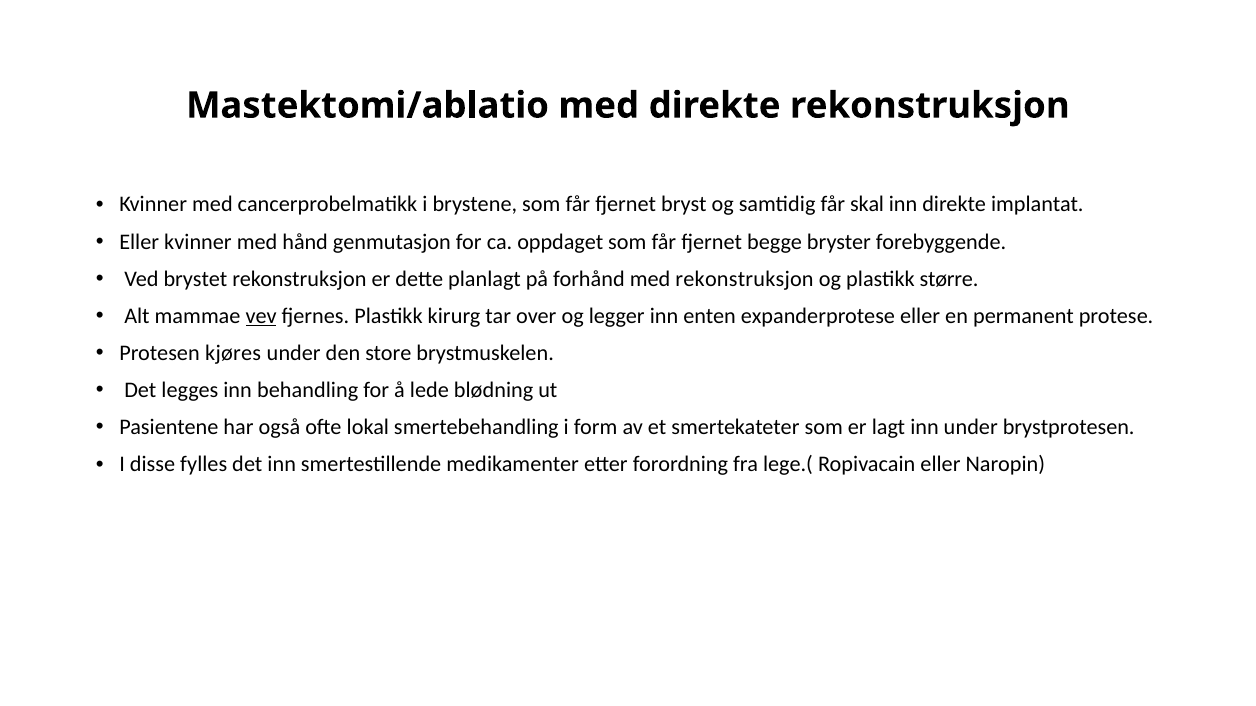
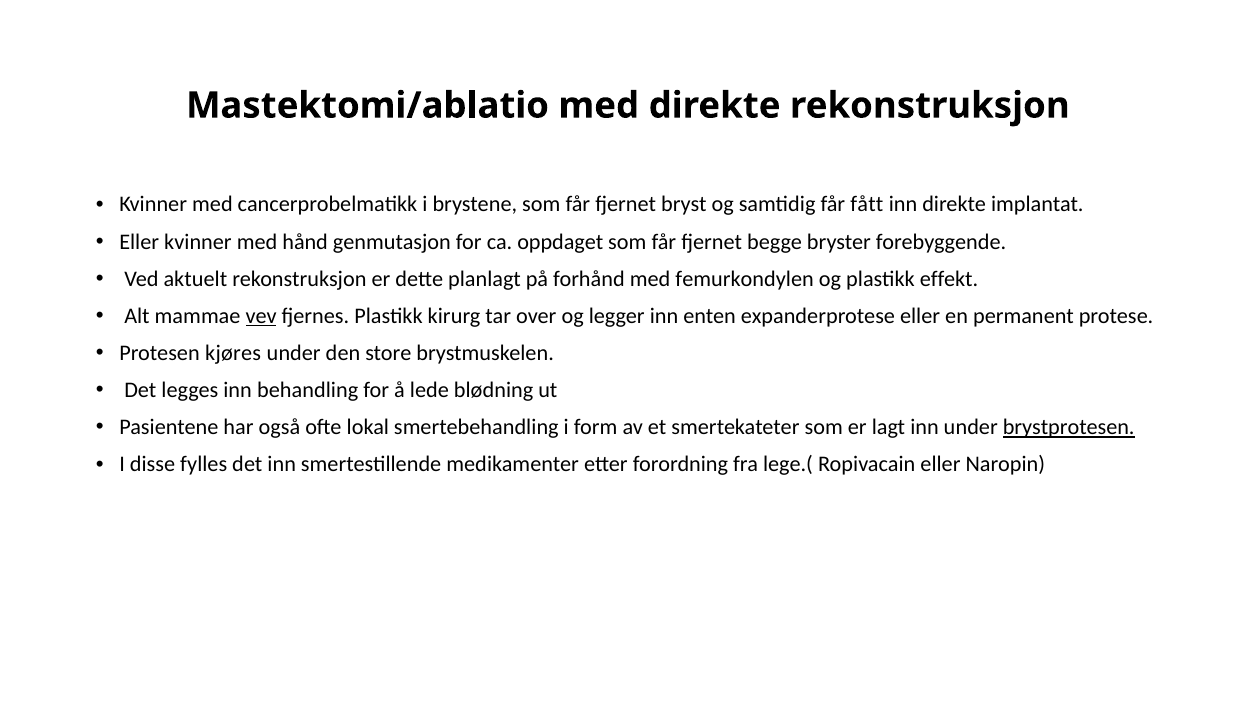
skal: skal -> fått
brystet: brystet -> aktuelt
med rekonstruksjon: rekonstruksjon -> femurkondylen
større: større -> effekt
brystprotesen underline: none -> present
